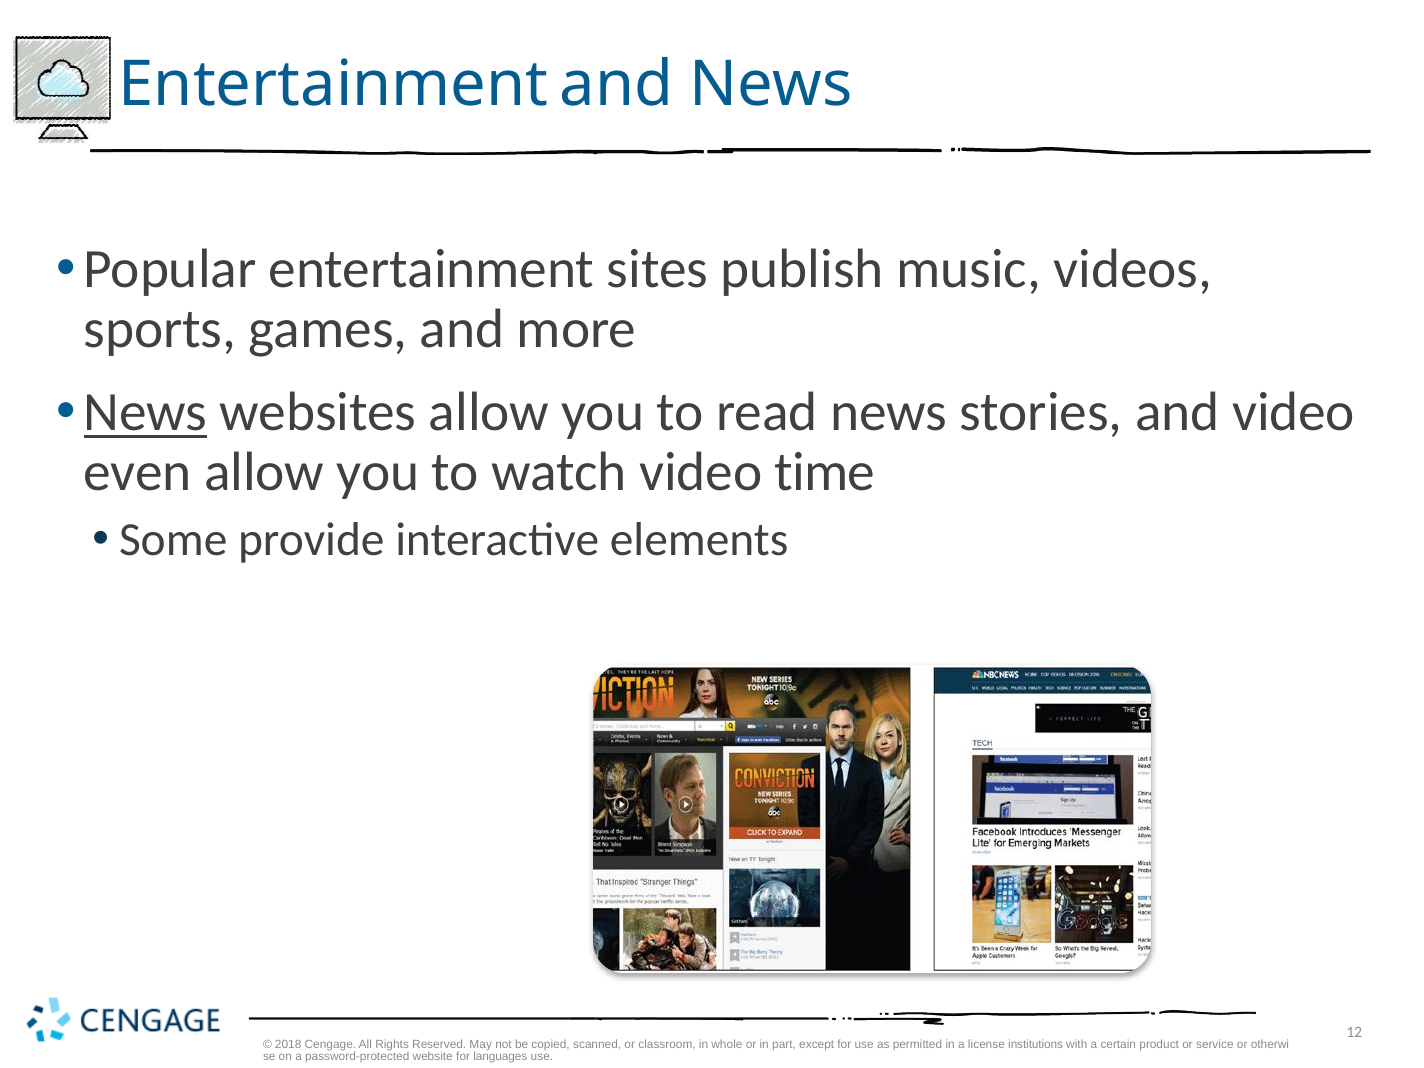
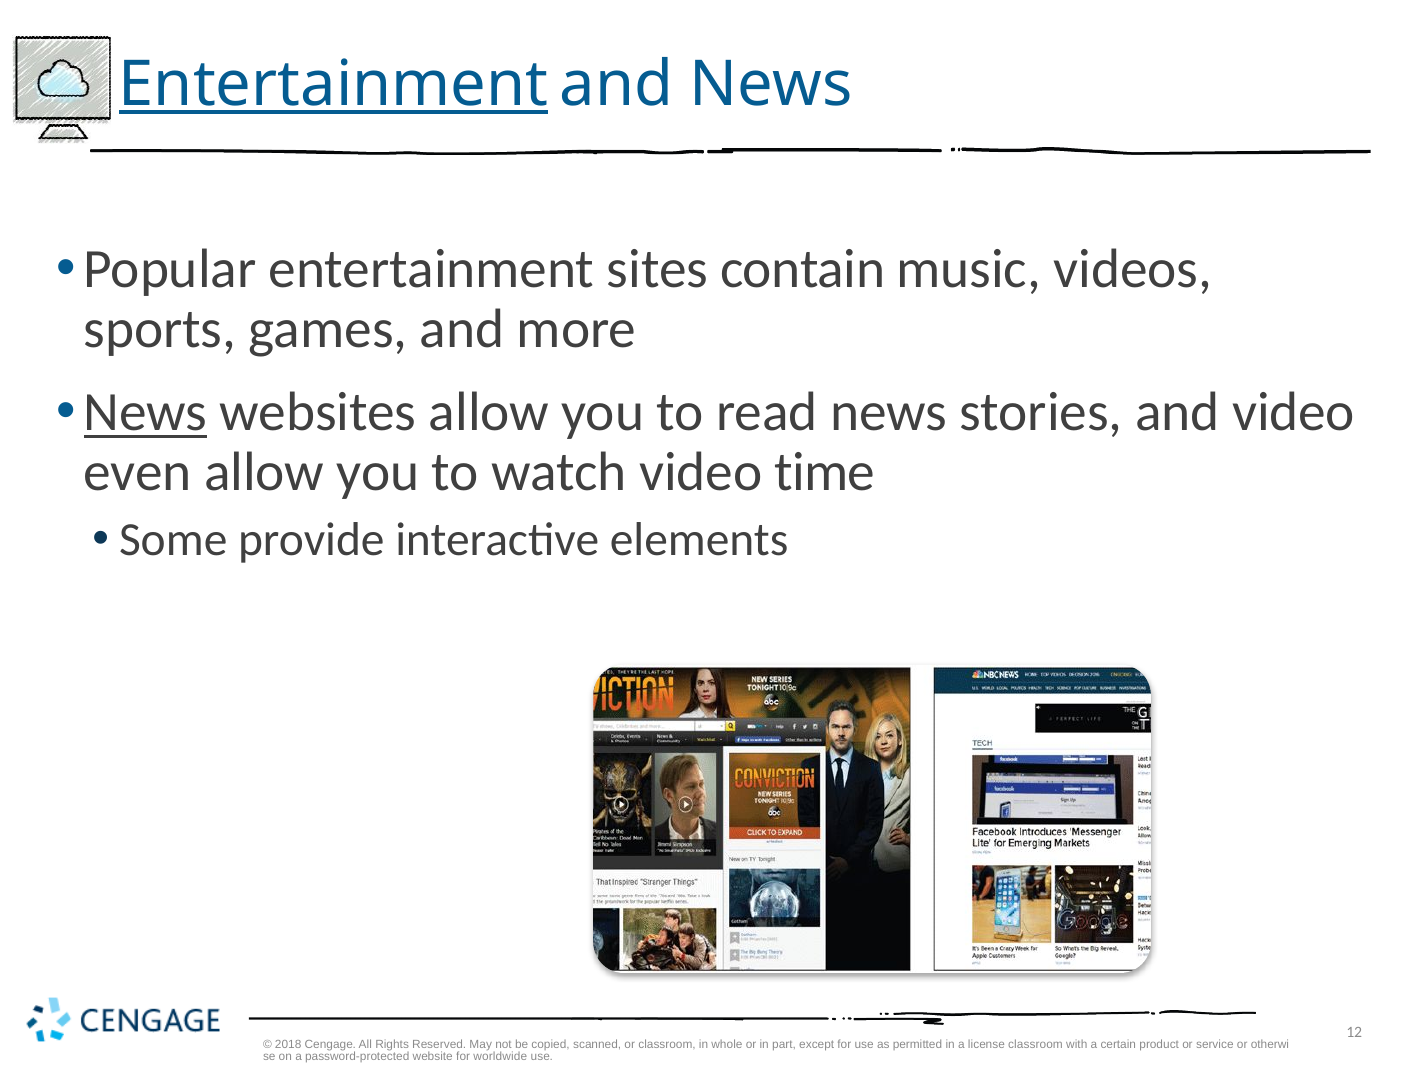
Entertainment at (334, 85) underline: none -> present
publish: publish -> contain
license institutions: institutions -> classroom
languages: languages -> worldwide
